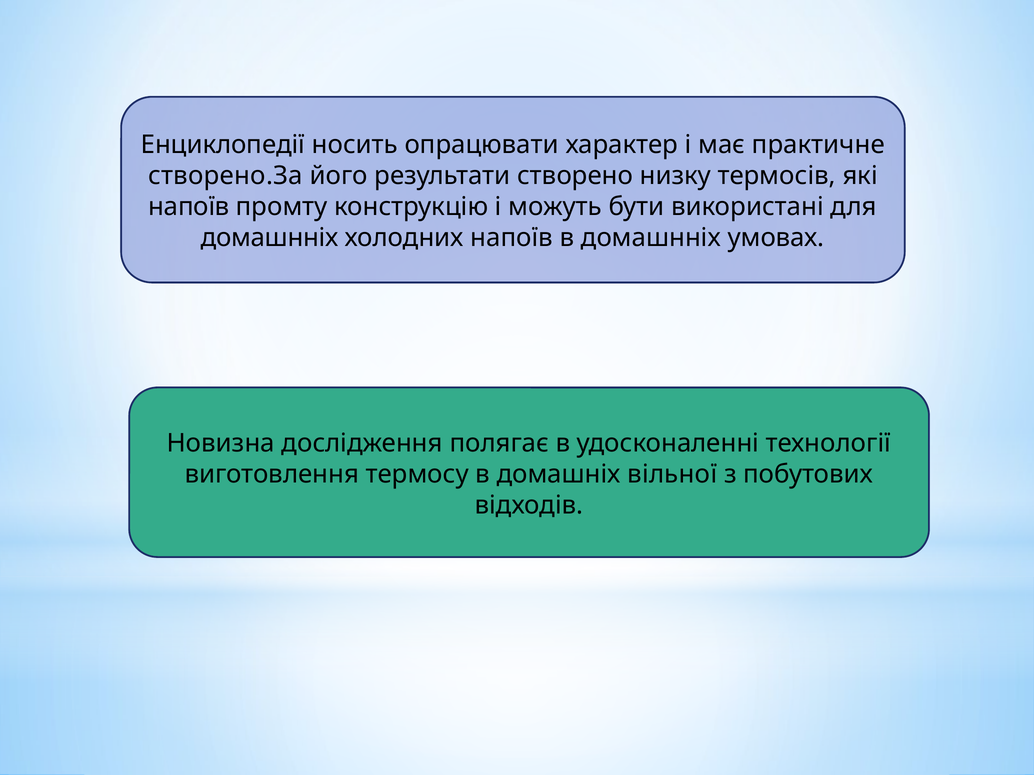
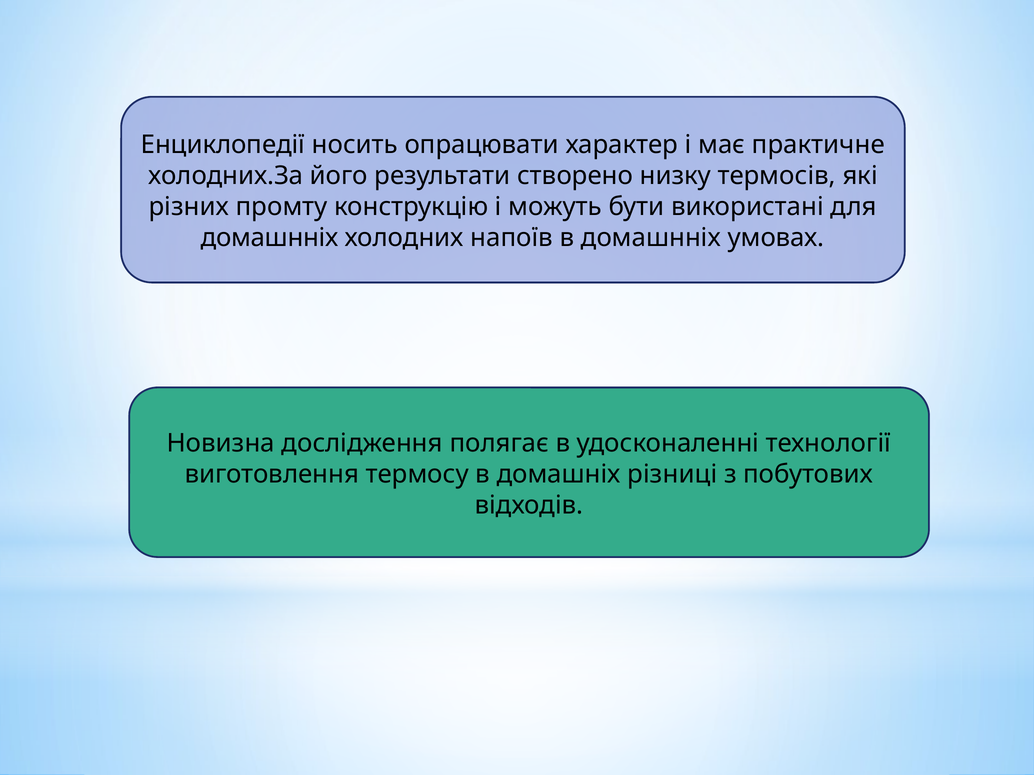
створено.За: створено.За -> холодних.За
напоїв at (189, 207): напоїв -> різних
вільної: вільної -> різниці
